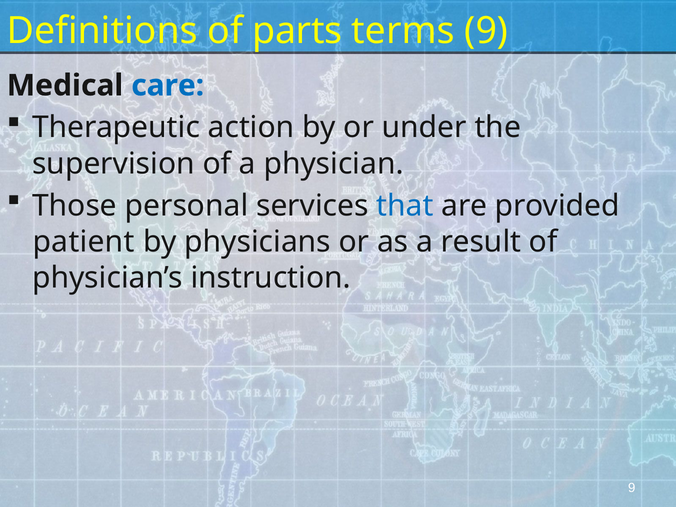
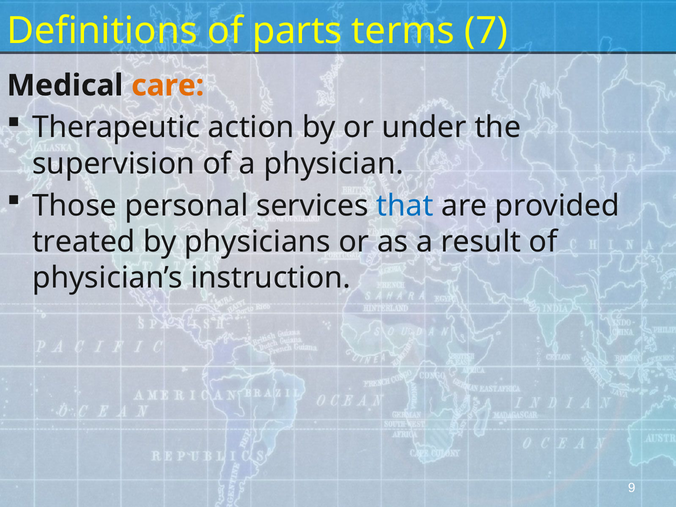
terms 9: 9 -> 7
care colour: blue -> orange
patient: patient -> treated
